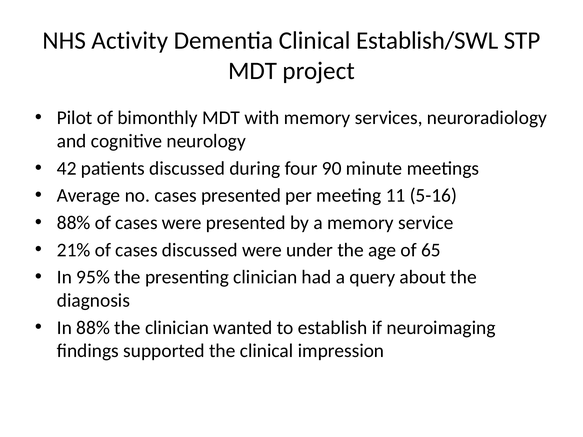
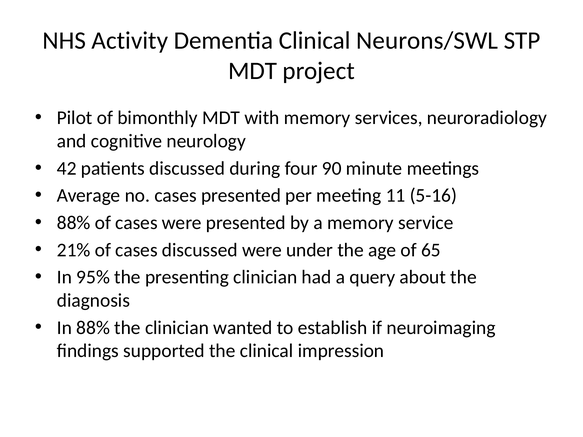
Establish/SWL: Establish/SWL -> Neurons/SWL
